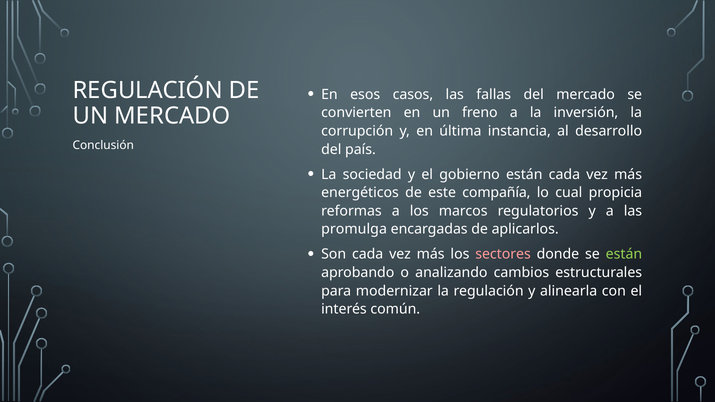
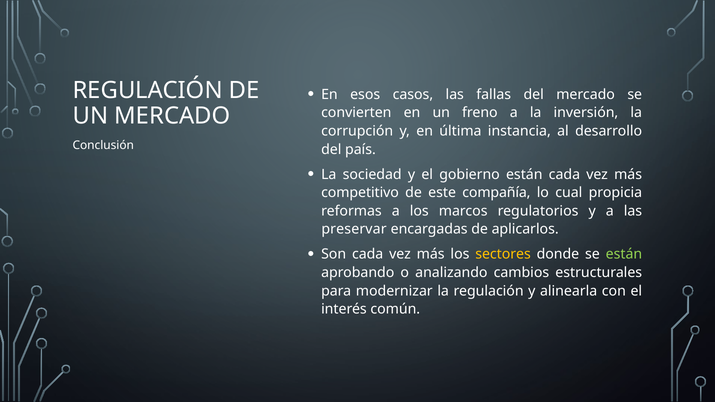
energéticos: energéticos -> competitivo
promulga: promulga -> preservar
sectores colour: pink -> yellow
